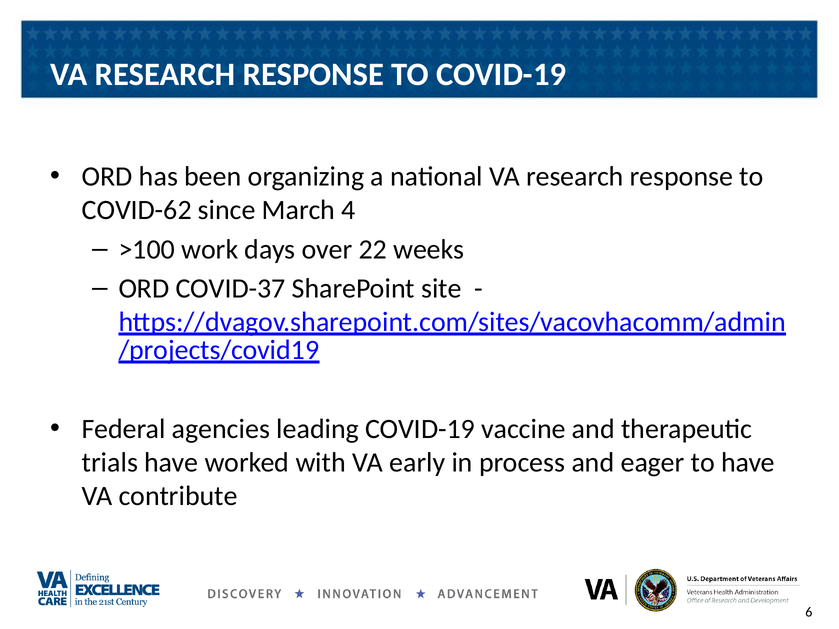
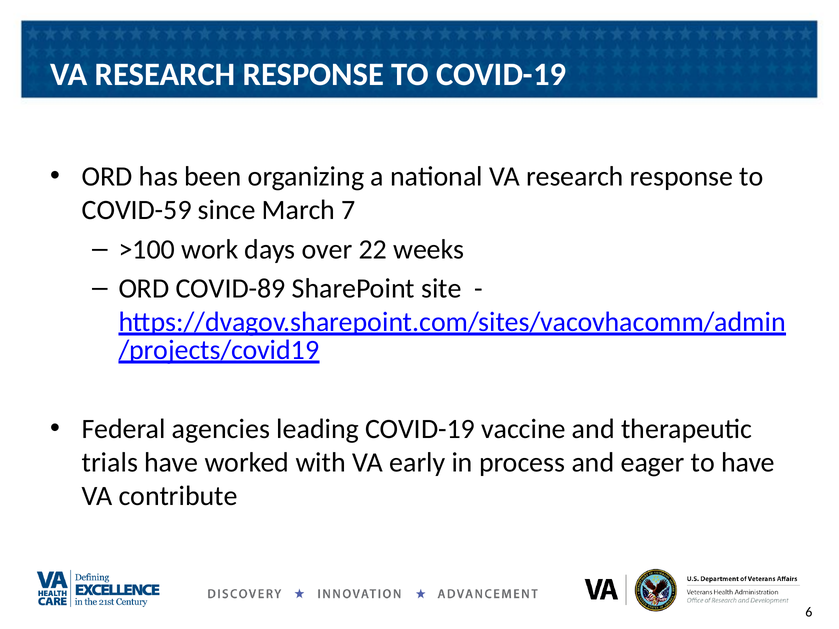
COVID-62: COVID-62 -> COVID-59
4: 4 -> 7
COVID-37: COVID-37 -> COVID-89
